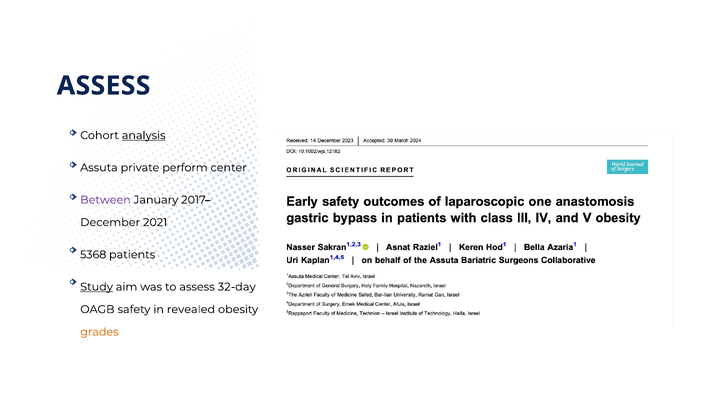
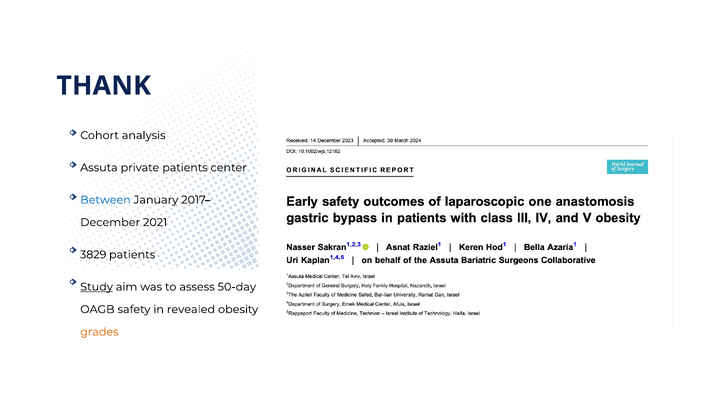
ASSESS at (104, 86): ASSESS -> THANK
analysis underline: present -> none
private perform: perform -> patients
Between colour: purple -> blue
5368: 5368 -> 3829
32-day: 32-day -> 50-day
